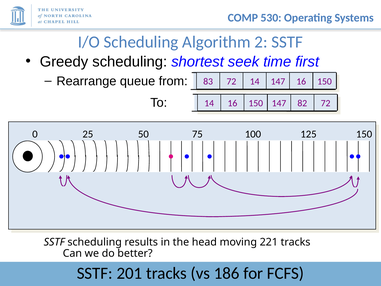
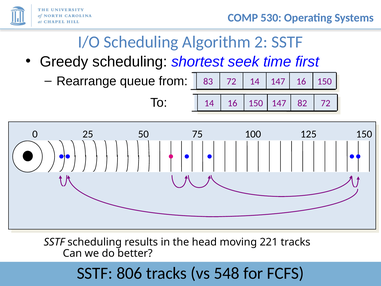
201: 201 -> 806
186: 186 -> 548
